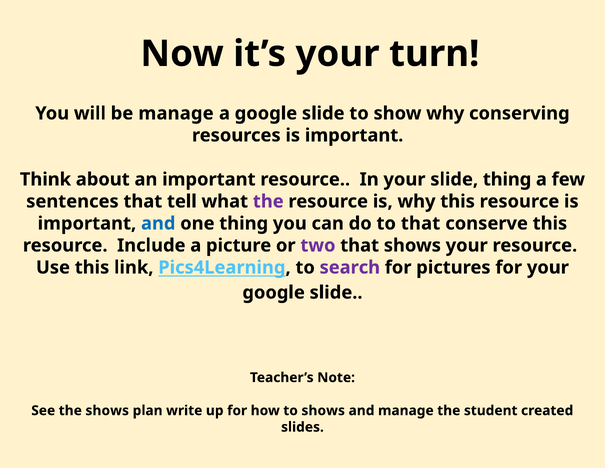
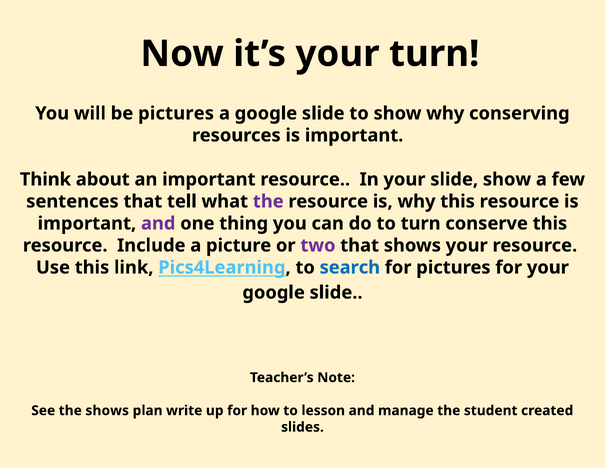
be manage: manage -> pictures
slide thing: thing -> show
and at (158, 223) colour: blue -> purple
to that: that -> turn
search colour: purple -> blue
to shows: shows -> lesson
